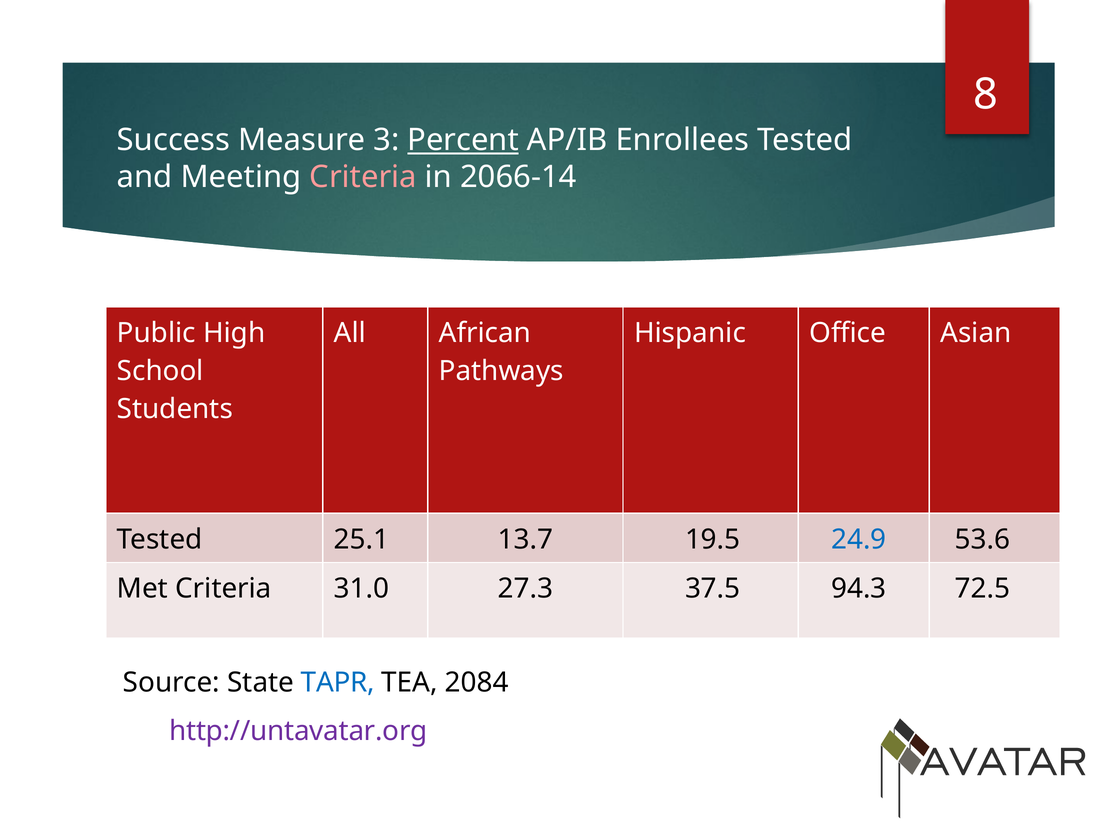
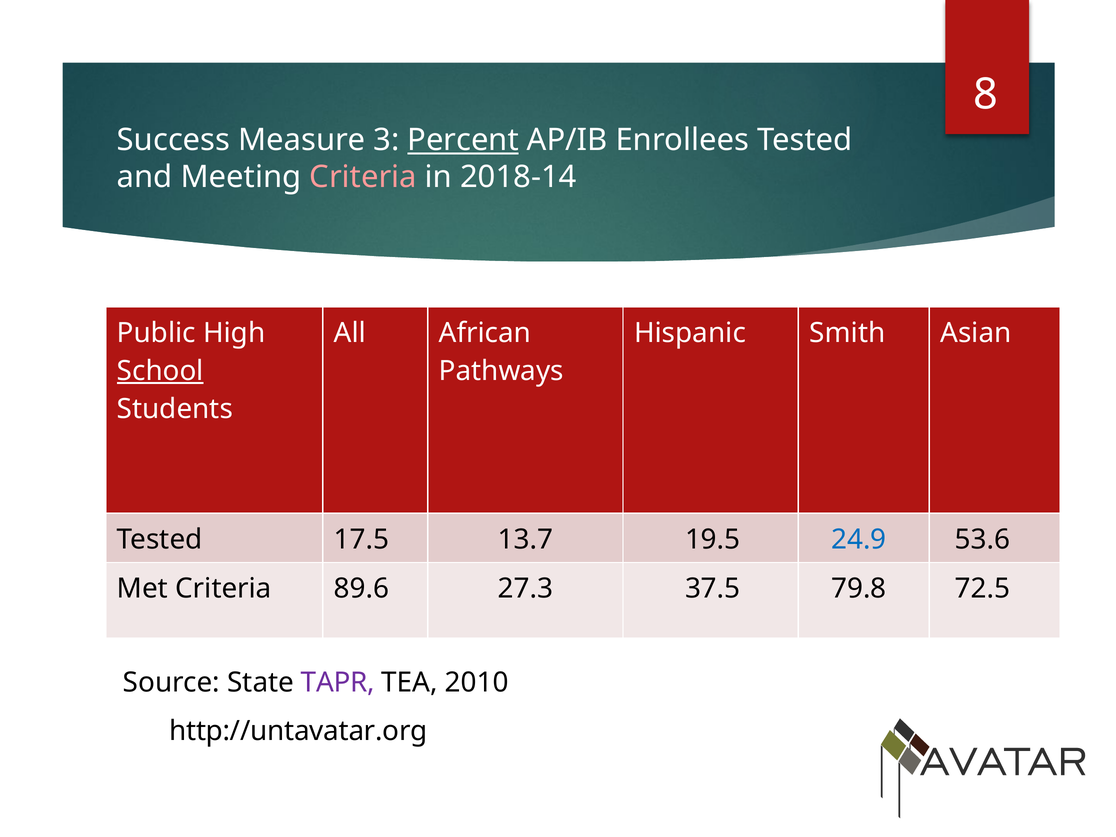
2066-14: 2066-14 -> 2018-14
Office: Office -> Smith
School underline: none -> present
25.1: 25.1 -> 17.5
31.0: 31.0 -> 89.6
94.3: 94.3 -> 79.8
TAPR colour: blue -> purple
2084: 2084 -> 2010
http://untavatar.org colour: purple -> black
